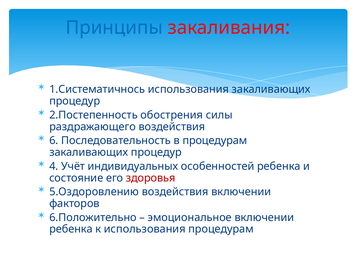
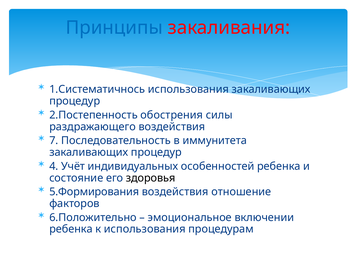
6: 6 -> 7
в процедурам: процедурам -> иммунитета
здоровья colour: red -> black
5.Оздоровлению: 5.Оздоровлению -> 5.Формирования
воздействия включении: включении -> отношение
